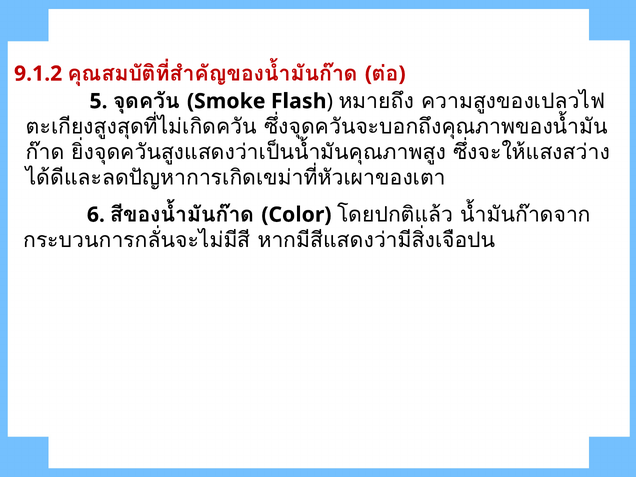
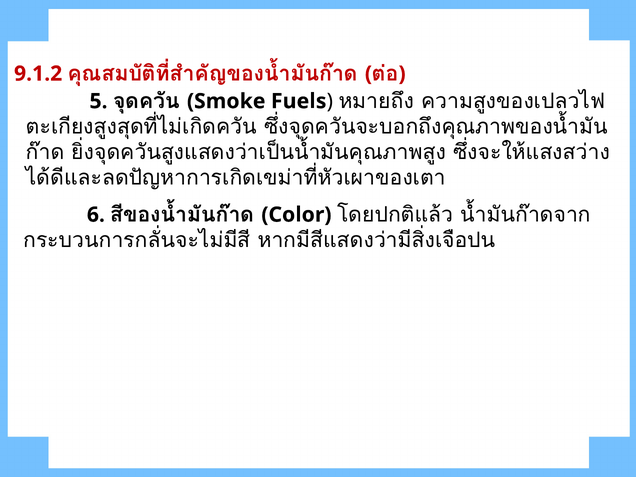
Flash: Flash -> Fuels
